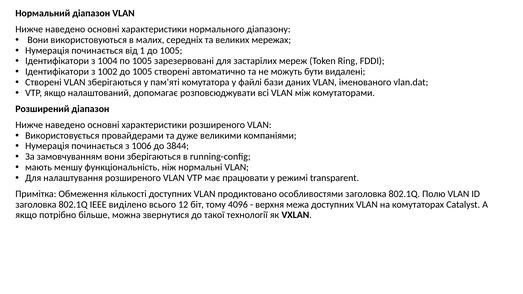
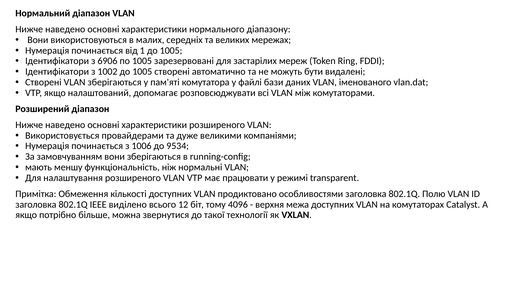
1004: 1004 -> 6906
3844: 3844 -> 9534
